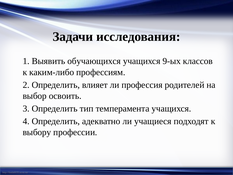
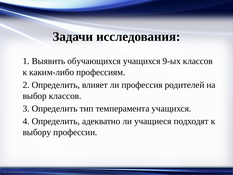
выбор освоить: освоить -> классов
